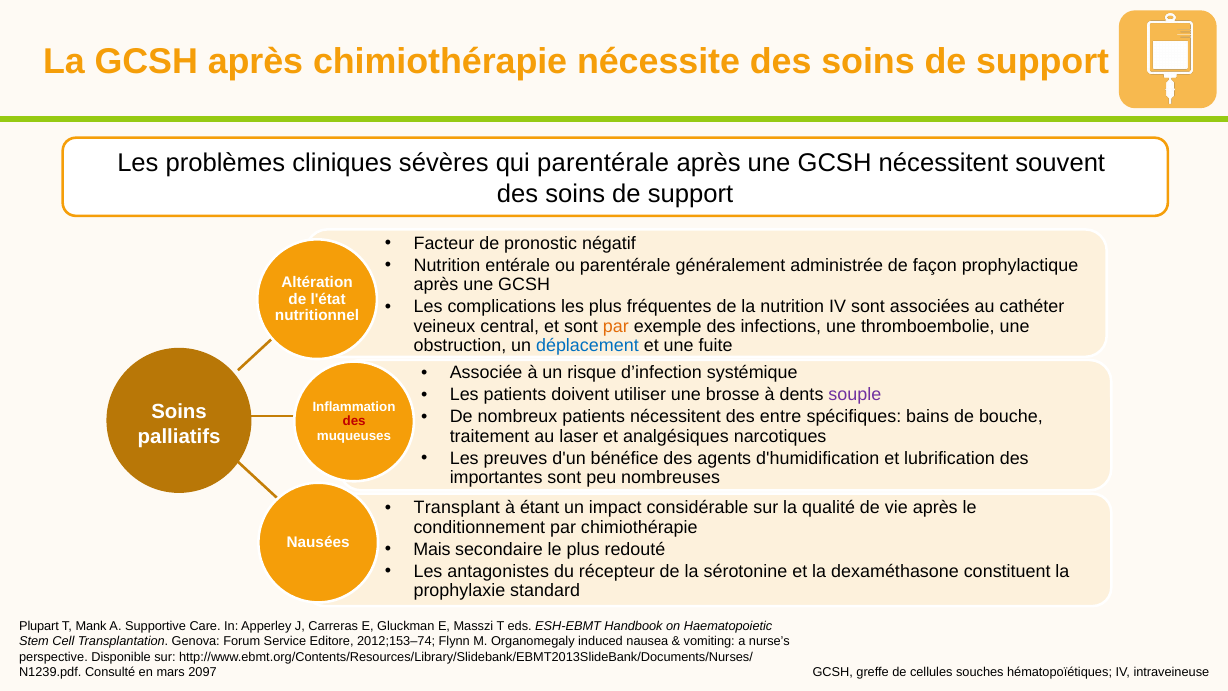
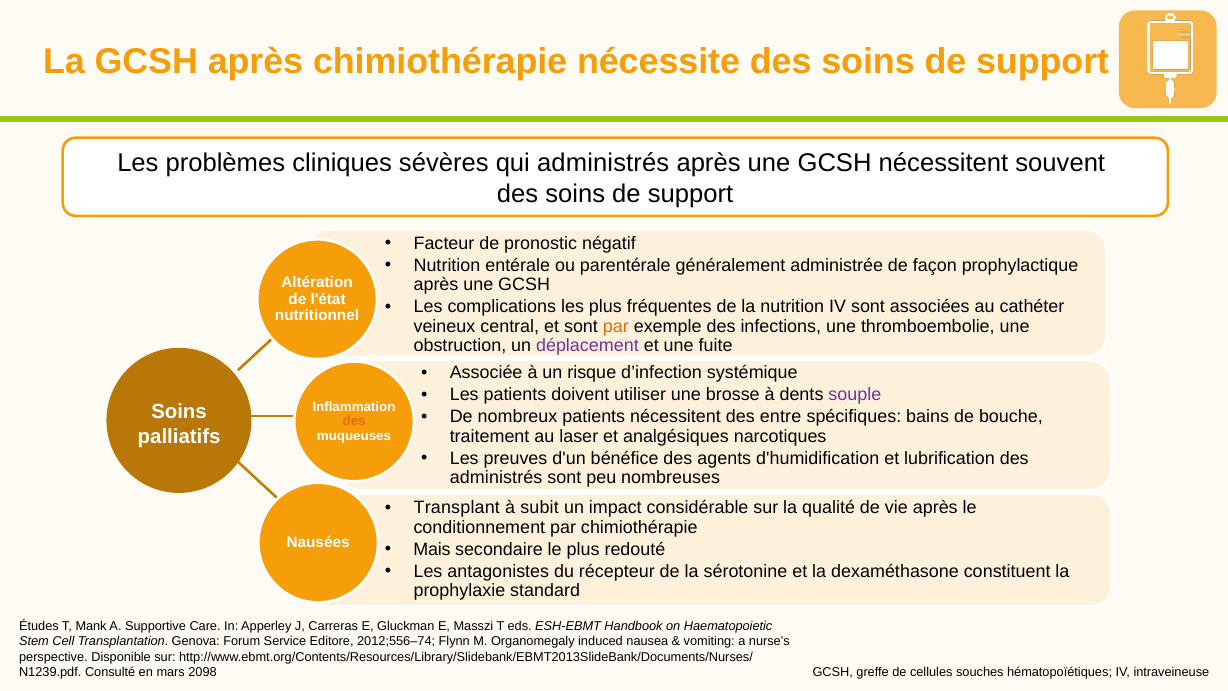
qui parentérale: parentérale -> administrés
déplacement colour: blue -> purple
des at (354, 421) colour: red -> orange
importantes at (496, 478): importantes -> administrés
étant: étant -> subit
Plupart: Plupart -> Études
2012;153–74: 2012;153–74 -> 2012;556–74
2097: 2097 -> 2098
